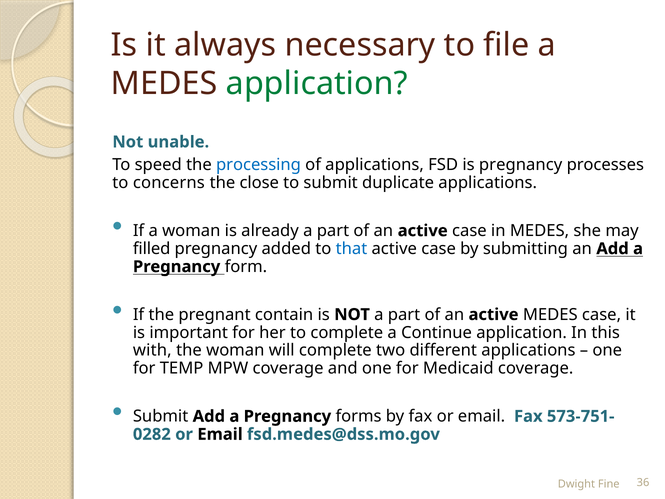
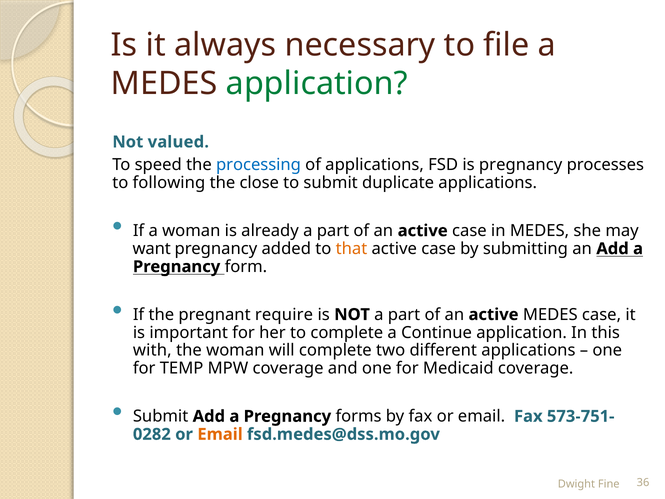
unable: unable -> valued
concerns: concerns -> following
filled: filled -> want
that colour: blue -> orange
contain: contain -> require
Email at (220, 434) colour: black -> orange
